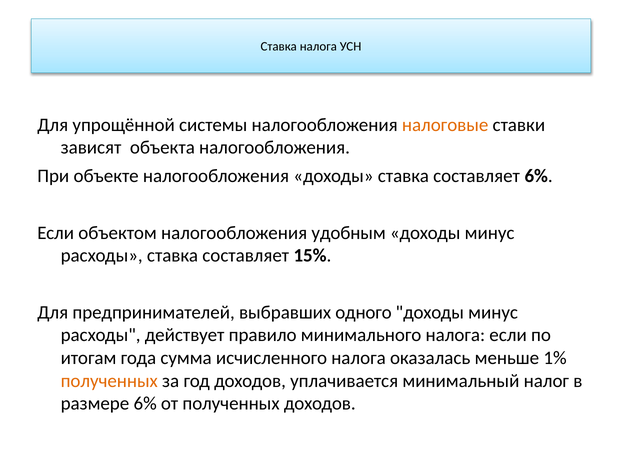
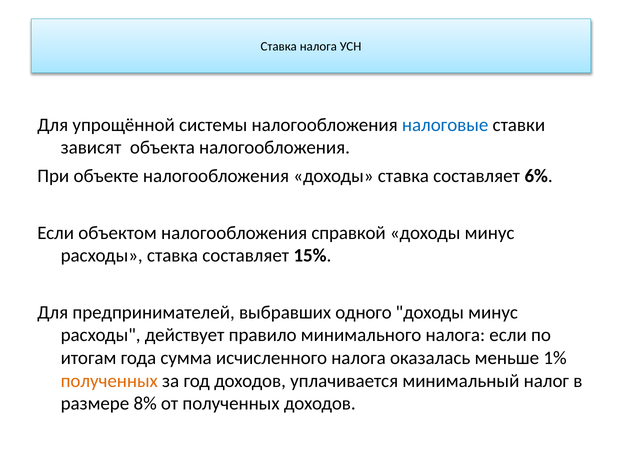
налоговые colour: orange -> blue
удобным: удобным -> справкой
размере 6%: 6% -> 8%
